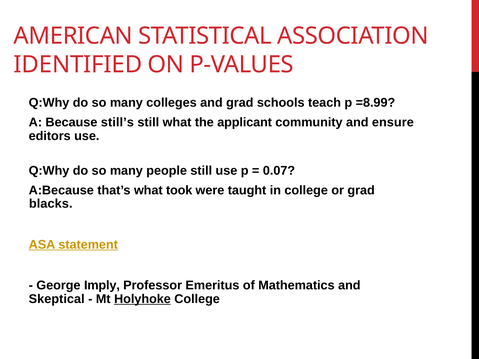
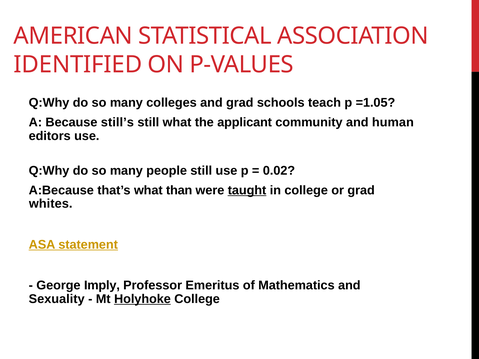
=8.99: =8.99 -> =1.05
ensure: ensure -> human
0.07: 0.07 -> 0.02
took: took -> than
taught underline: none -> present
blacks: blacks -> whites
Skeptical: Skeptical -> Sexuality
